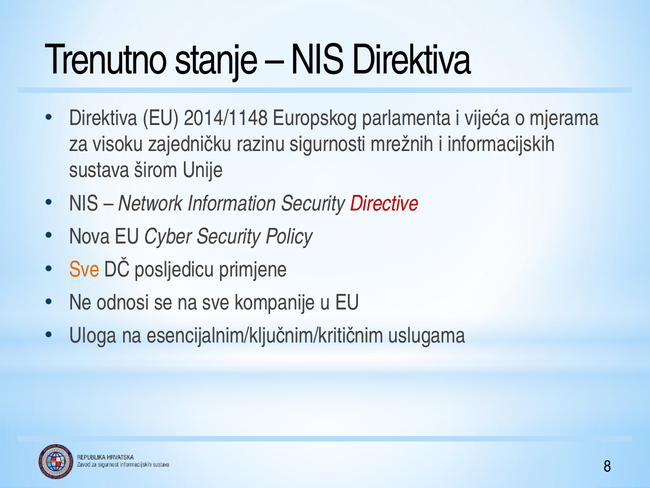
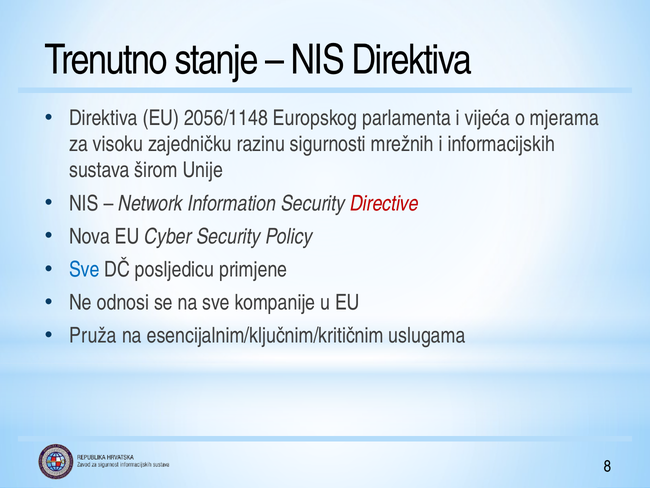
2014/1148: 2014/1148 -> 2056/1148
Sve at (84, 269) colour: orange -> blue
Uloga: Uloga -> Pruža
